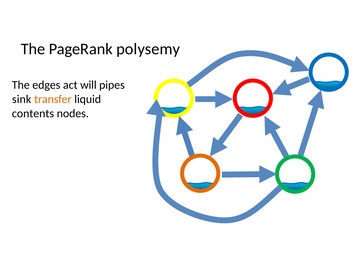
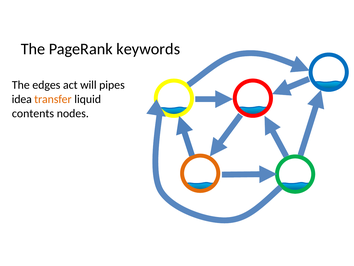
polysemy: polysemy -> keywords
sink: sink -> idea
